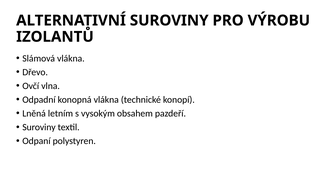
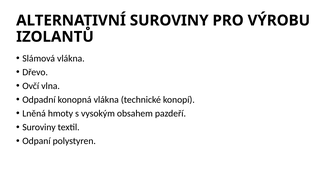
letním: letním -> hmoty
